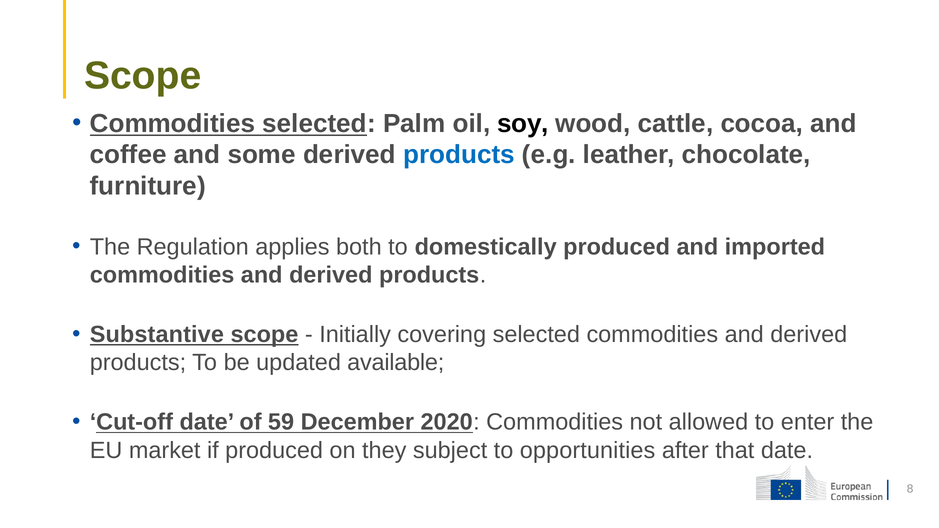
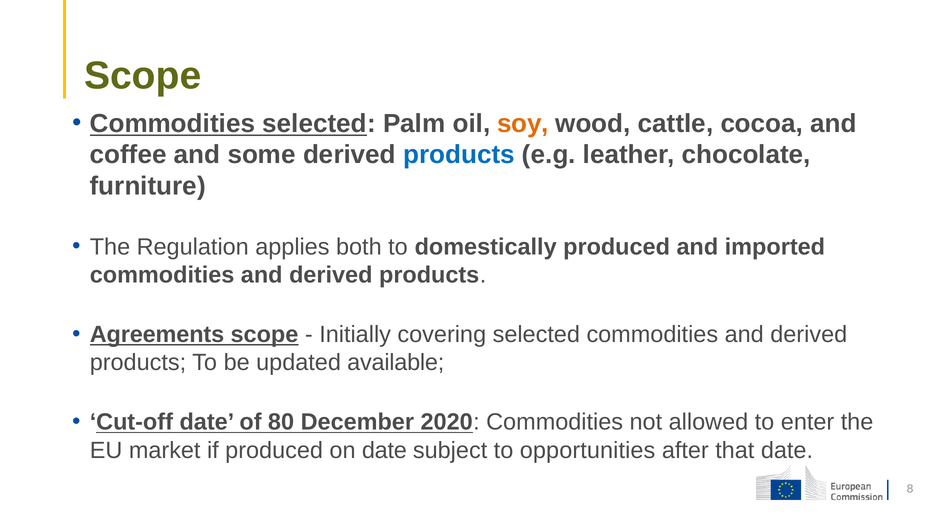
soy colour: black -> orange
Substantive: Substantive -> Agreements
59: 59 -> 80
on they: they -> date
